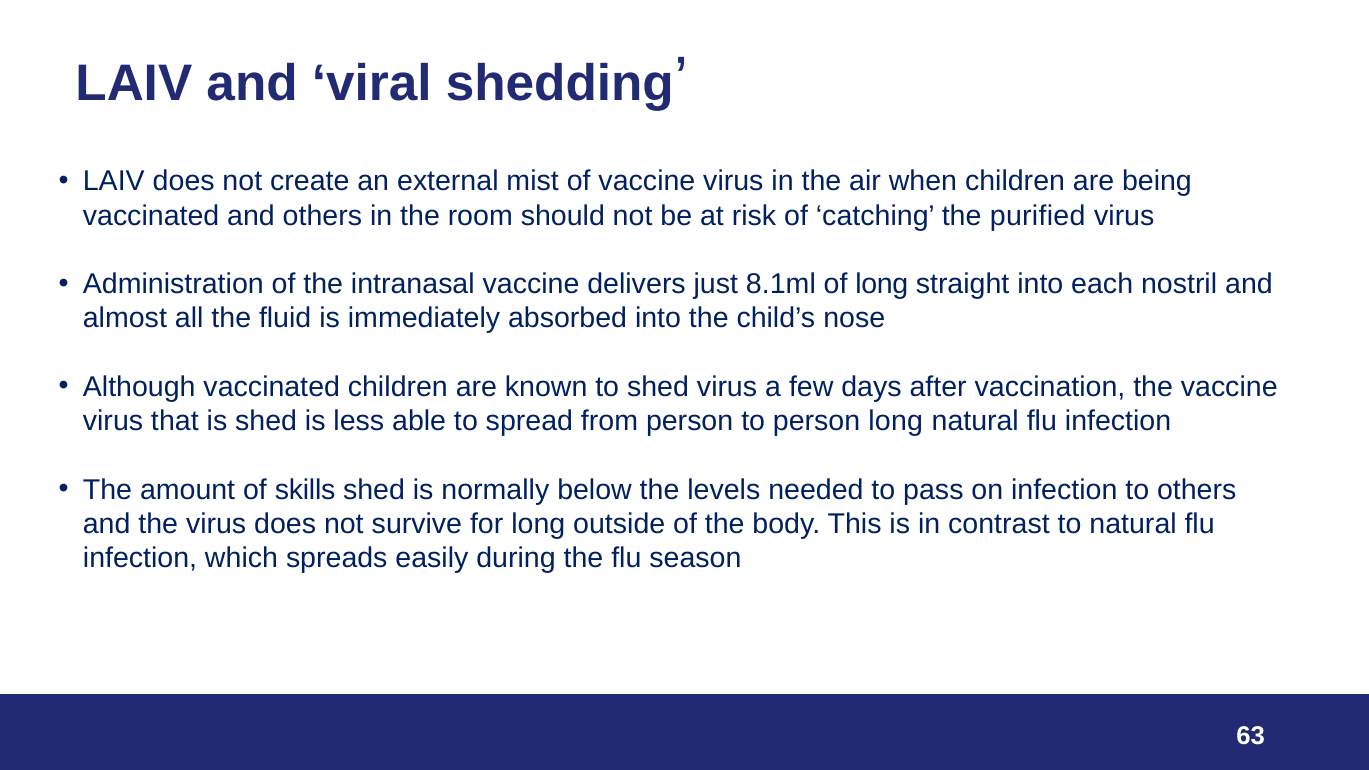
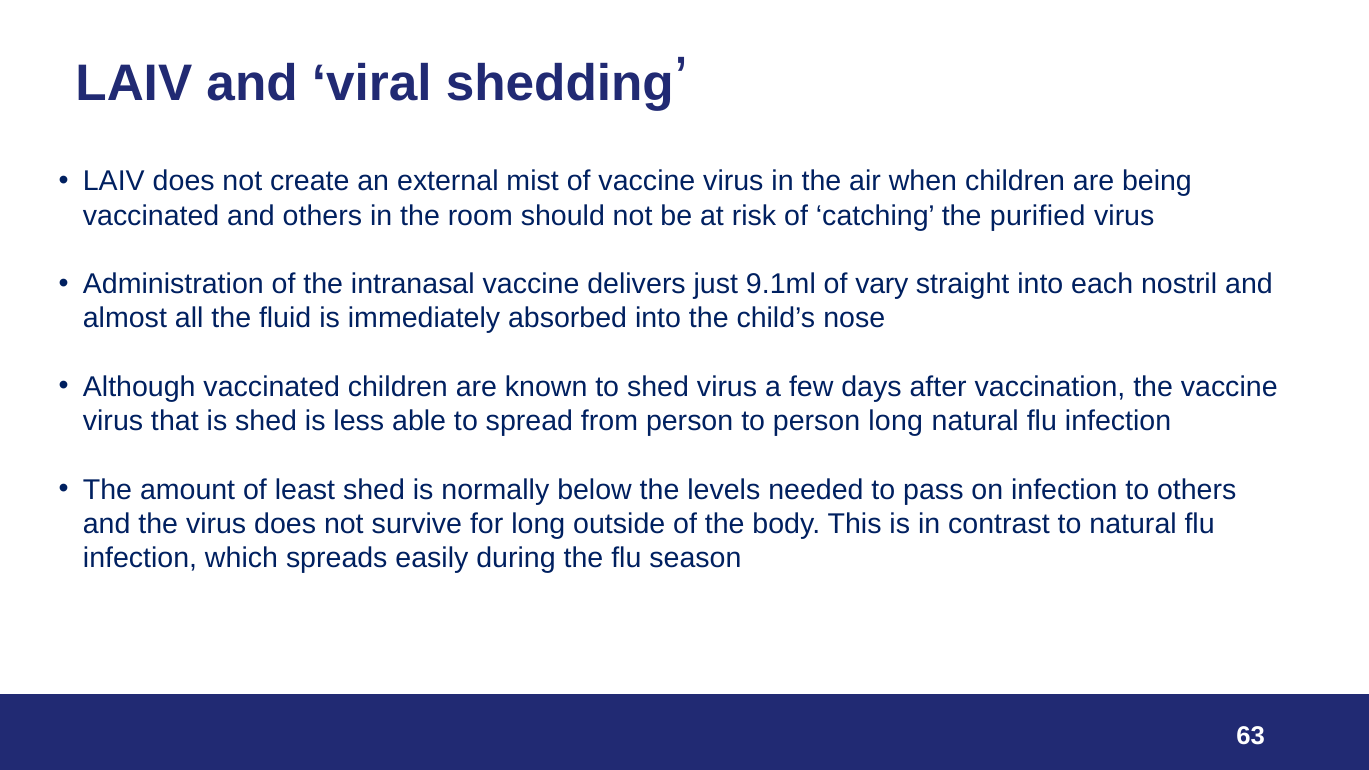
8.1ml: 8.1ml -> 9.1ml
of long: long -> vary
skills: skills -> least
